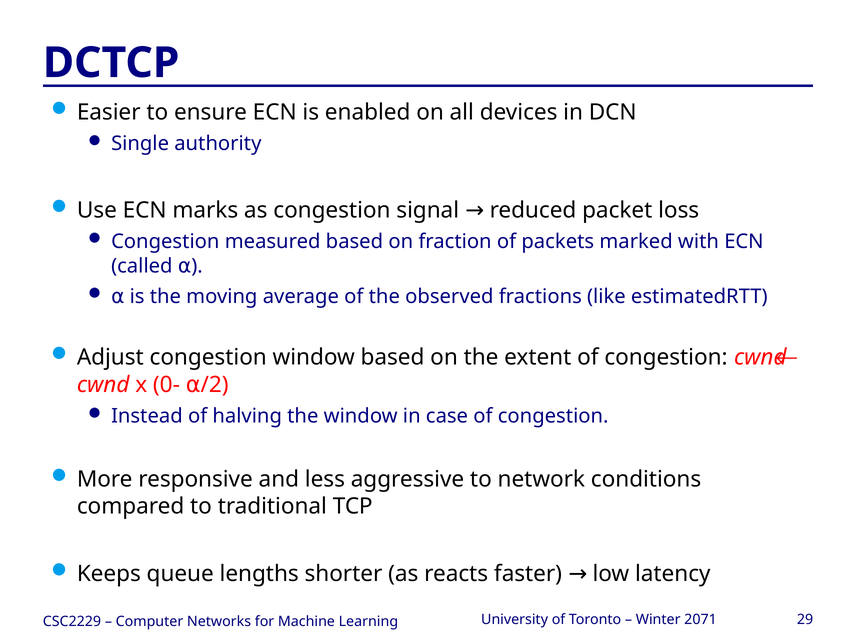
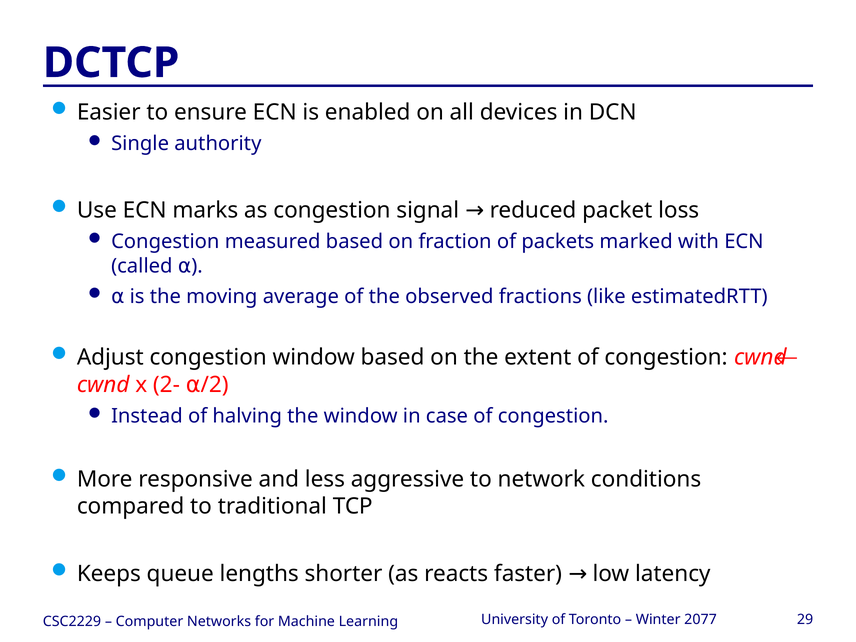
0-: 0- -> 2-
2071: 2071 -> 2077
